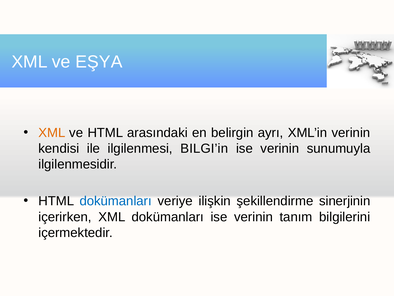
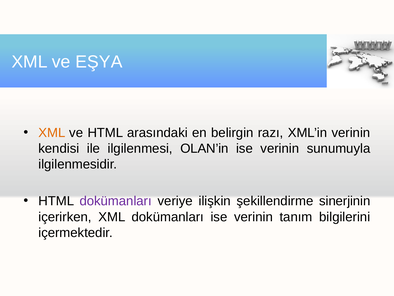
ayrı: ayrı -> razı
BILGI’in: BILGI’in -> OLAN’in
dokümanları at (116, 201) colour: blue -> purple
